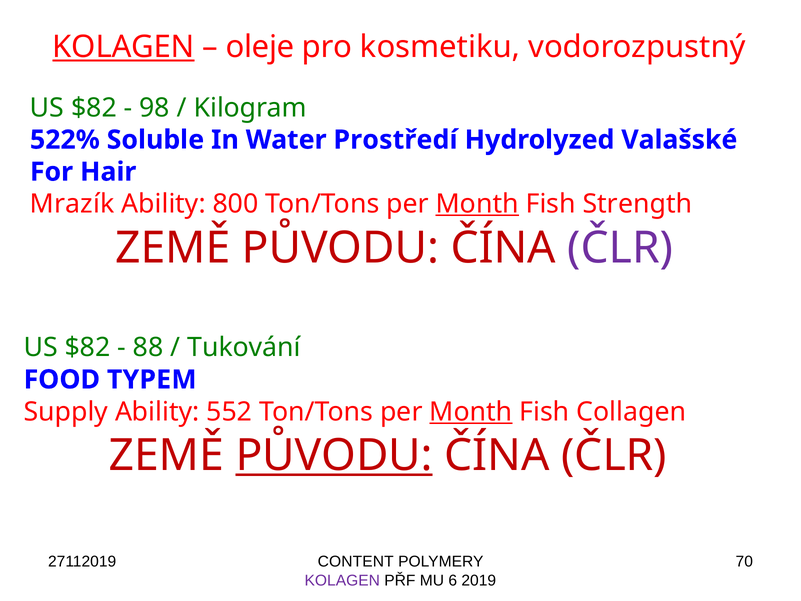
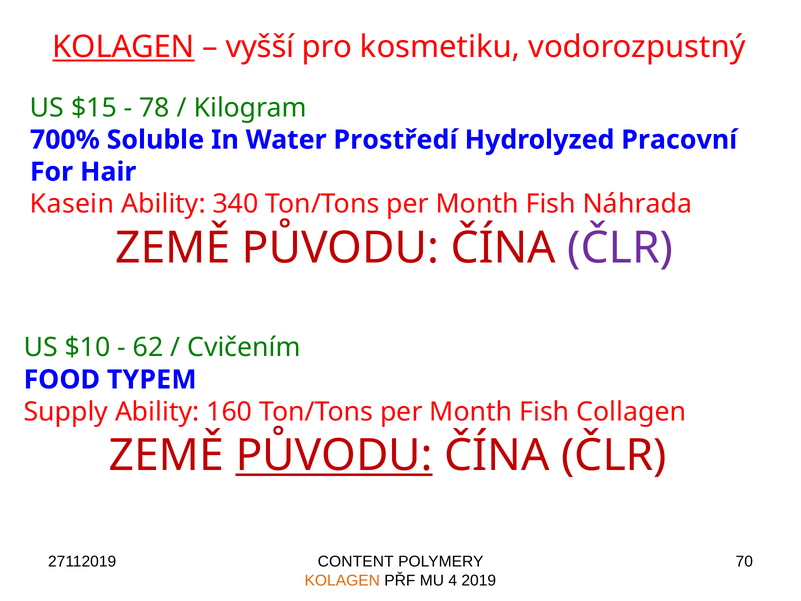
oleje: oleje -> vyšší
$82 at (94, 108): $82 -> $15
98: 98 -> 78
522%: 522% -> 700%
Valašské: Valašské -> Pracovní
Mrazík: Mrazík -> Kasein
800: 800 -> 340
Month at (477, 204) underline: present -> none
Strength: Strength -> Náhrada
$82 at (88, 347): $82 -> $10
88: 88 -> 62
Tukování: Tukování -> Cvičením
552: 552 -> 160
Month at (471, 412) underline: present -> none
KOLAGEN at (342, 580) colour: purple -> orange
6: 6 -> 4
